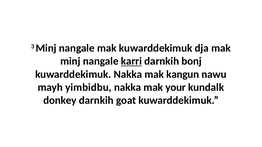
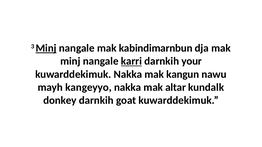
Minj at (46, 48) underline: none -> present
mak kuwarddekimuk: kuwarddekimuk -> kabindimarnbun
bonj: bonj -> your
yimbidbu: yimbidbu -> kangeyyo
your: your -> altar
